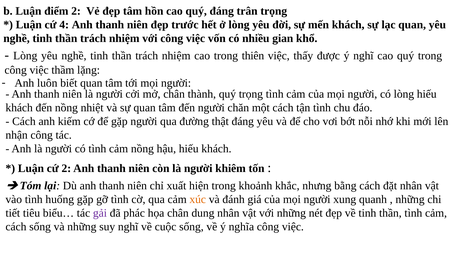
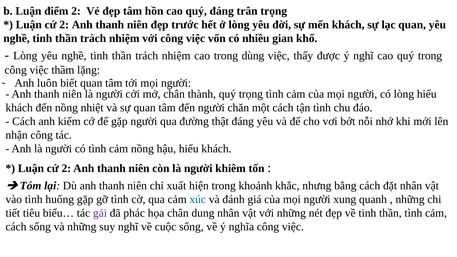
4 at (64, 25): 4 -> 2
thiên: thiên -> dùng
xúc colour: orange -> blue
